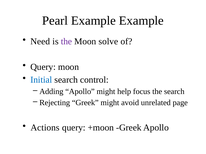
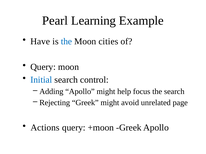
Pearl Example: Example -> Learning
Need: Need -> Have
the at (66, 41) colour: purple -> blue
solve: solve -> cities
